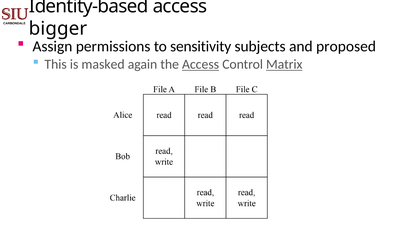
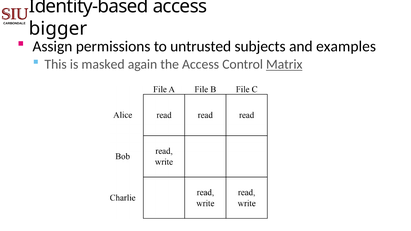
sensitivity: sensitivity -> untrusted
proposed: proposed -> examples
Access at (201, 64) underline: present -> none
